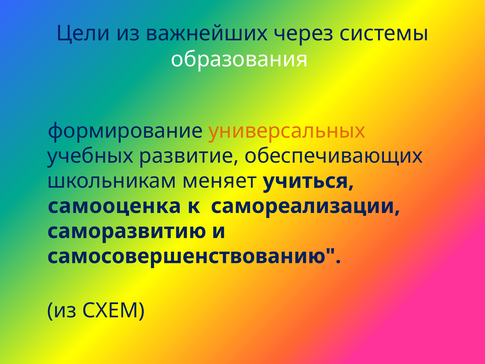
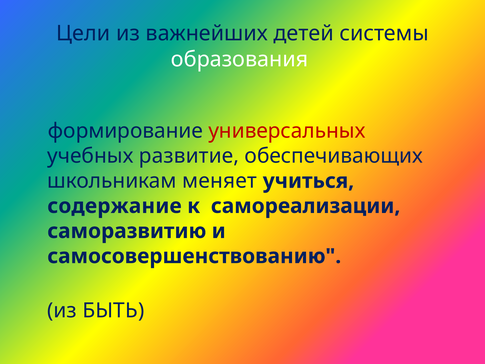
через: через -> детей
универсальных colour: orange -> red
самооценка: самооценка -> содержание
СХЕМ: СХЕМ -> БЫТЬ
